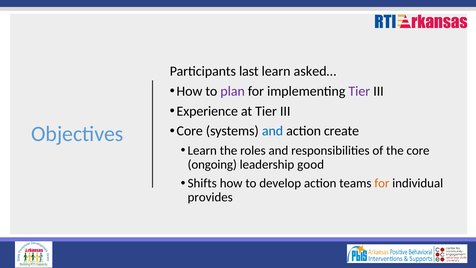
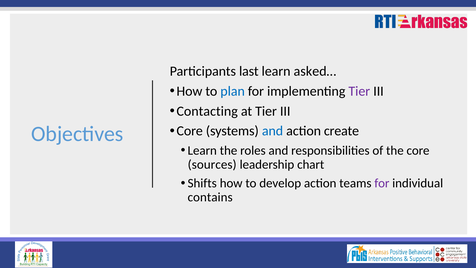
plan colour: purple -> blue
Experience: Experience -> Contacting
ongoing: ongoing -> sources
good: good -> chart
for at (382, 183) colour: orange -> purple
provides: provides -> contains
